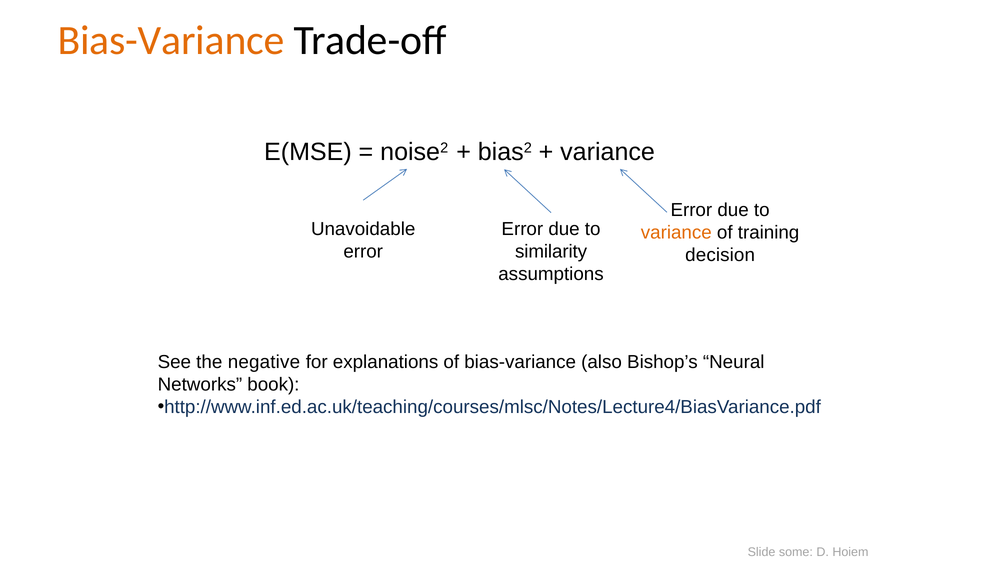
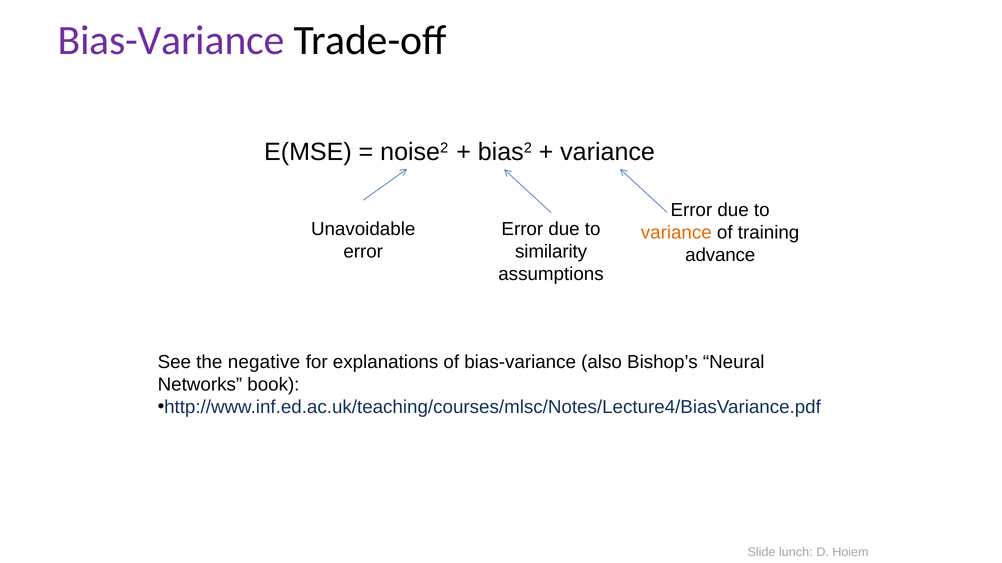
Bias-Variance at (171, 40) colour: orange -> purple
decision: decision -> advance
some: some -> lunch
